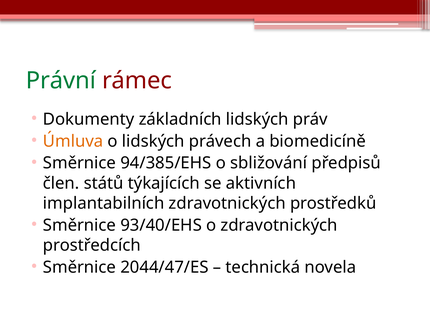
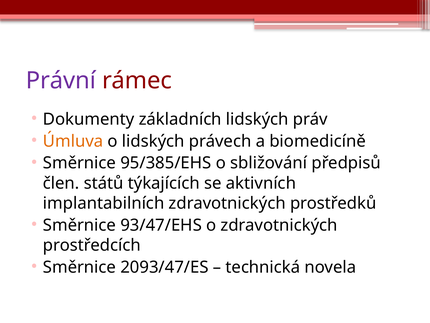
Právní colour: green -> purple
94/385/EHS: 94/385/EHS -> 95/385/EHS
93/40/EHS: 93/40/EHS -> 93/47/EHS
2044/47/ES: 2044/47/ES -> 2093/47/ES
